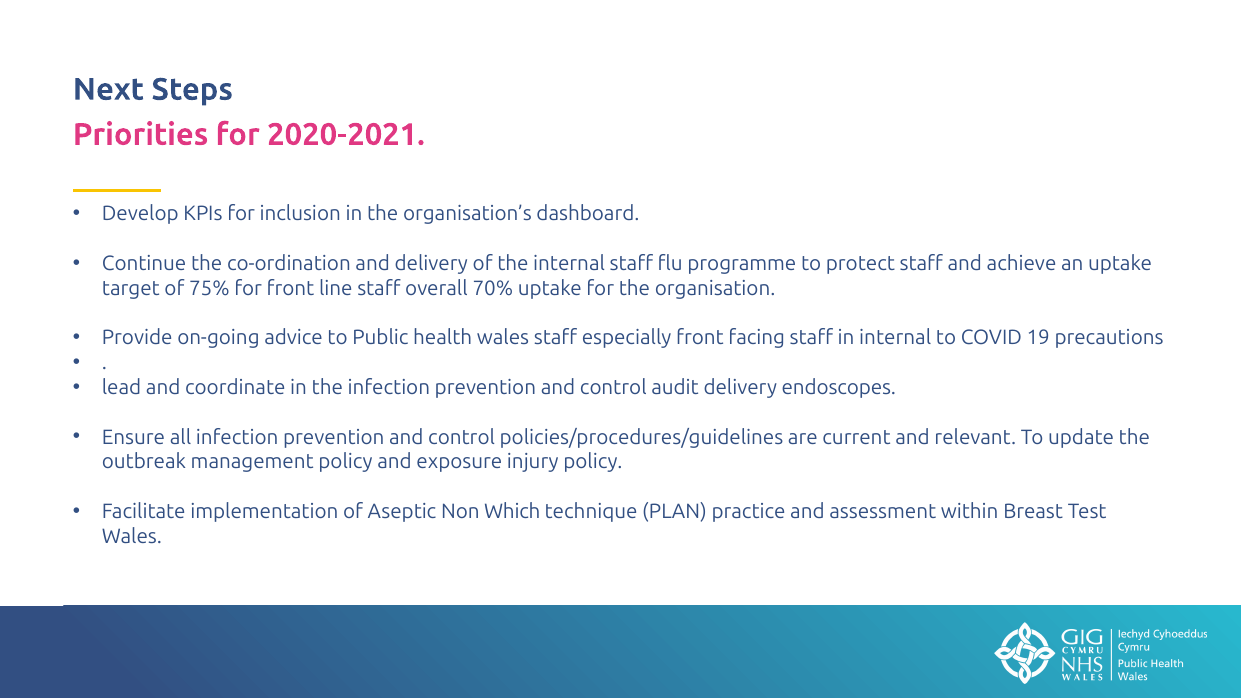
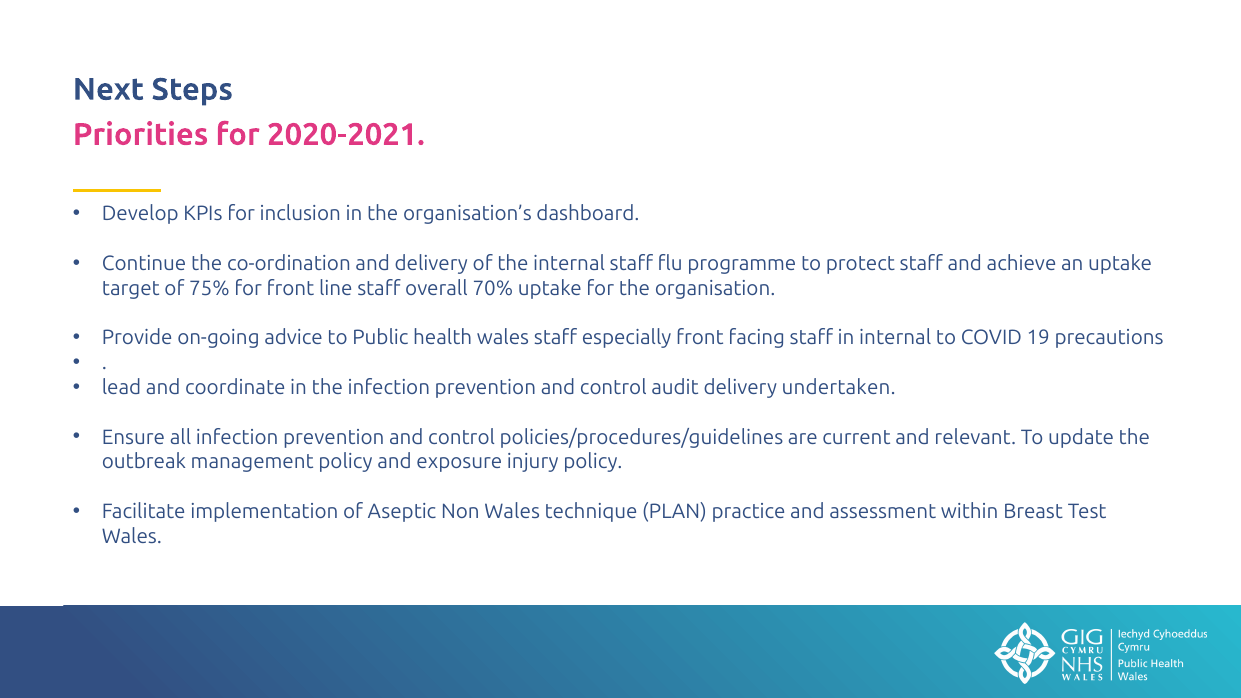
endoscopes: endoscopes -> undertaken
Non Which: Which -> Wales
